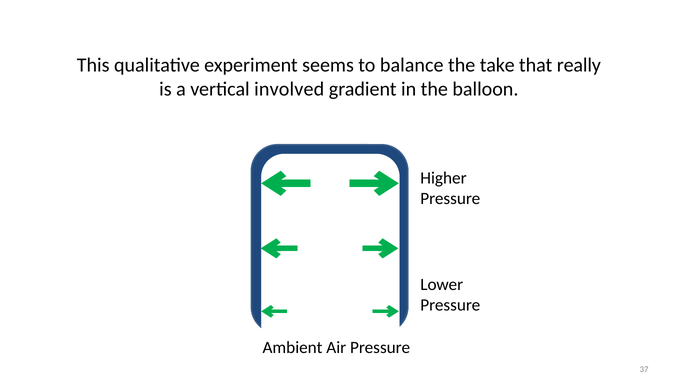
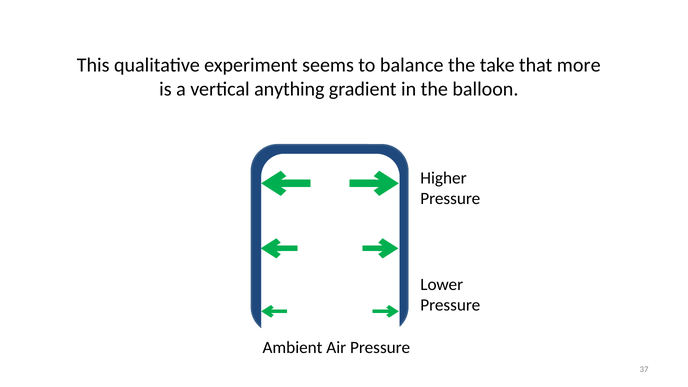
really: really -> more
involved: involved -> anything
